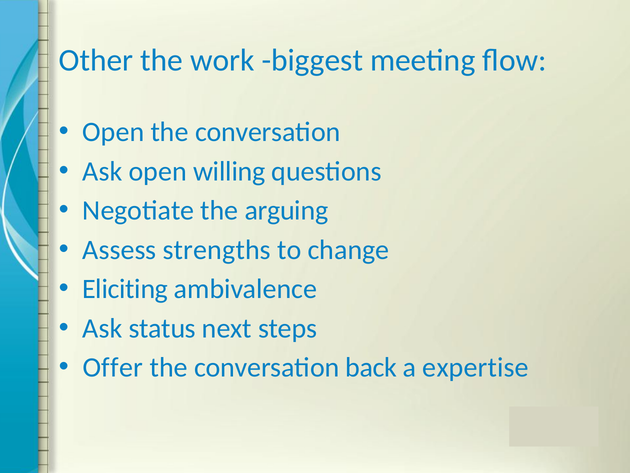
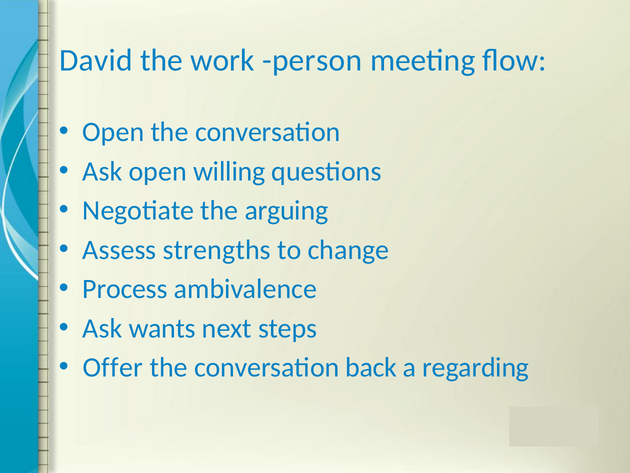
Other: Other -> David
biggest: biggest -> person
Eliciting: Eliciting -> Process
status: status -> wants
expertise: expertise -> regarding
